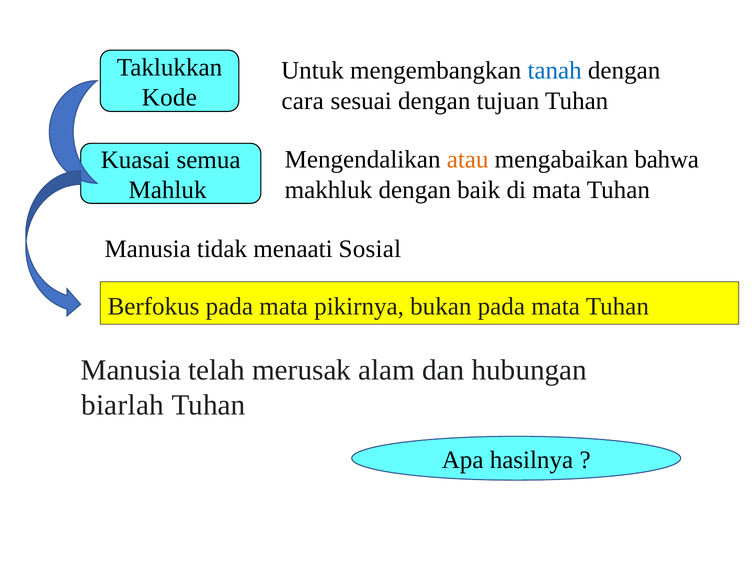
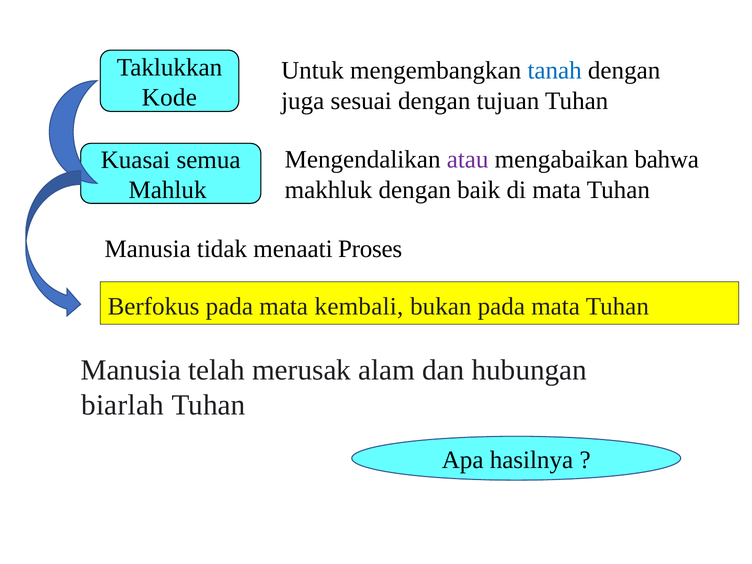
cara: cara -> juga
atau colour: orange -> purple
Sosial: Sosial -> Proses
pikirnya: pikirnya -> kembali
